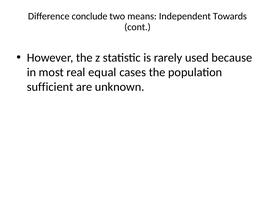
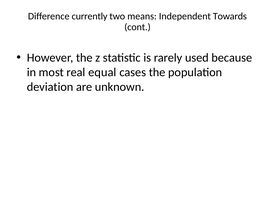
conclude: conclude -> currently
sufficient: sufficient -> deviation
